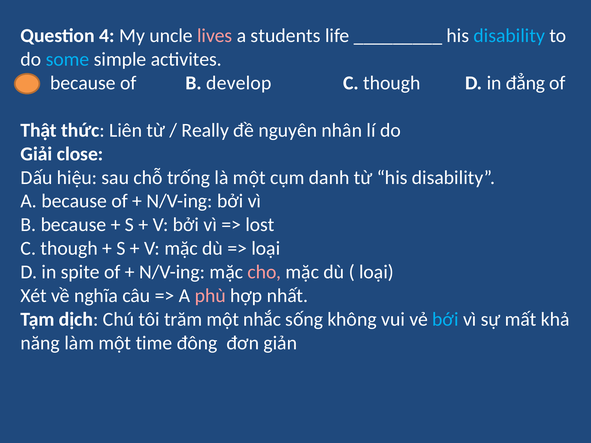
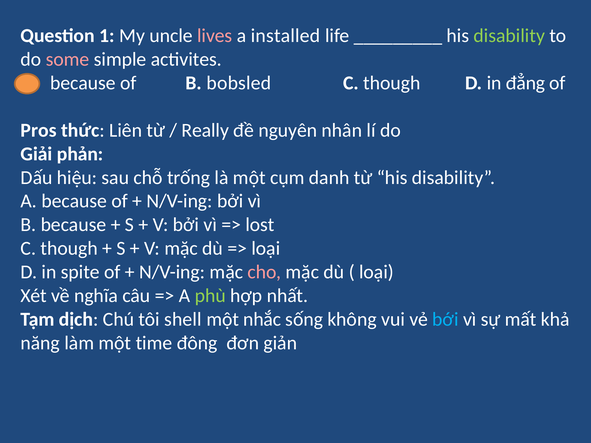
4: 4 -> 1
students: students -> installed
disability at (509, 36) colour: light blue -> light green
some colour: light blue -> pink
develop: develop -> bobsled
Thật: Thật -> Pros
close: close -> phản
phù colour: pink -> light green
trăm: trăm -> shell
